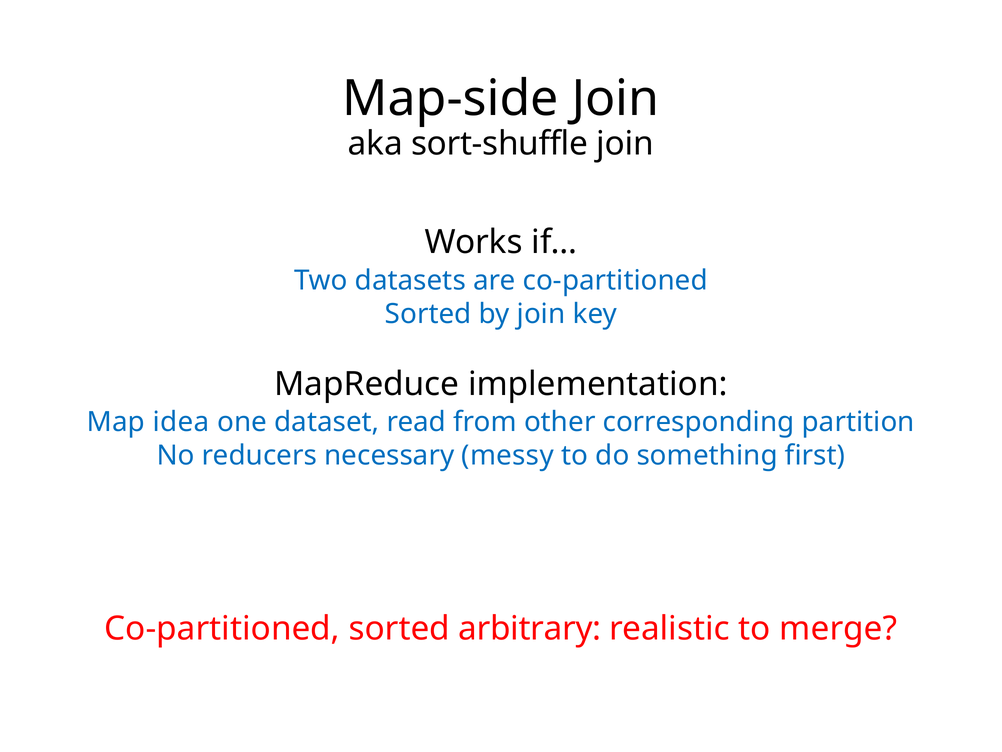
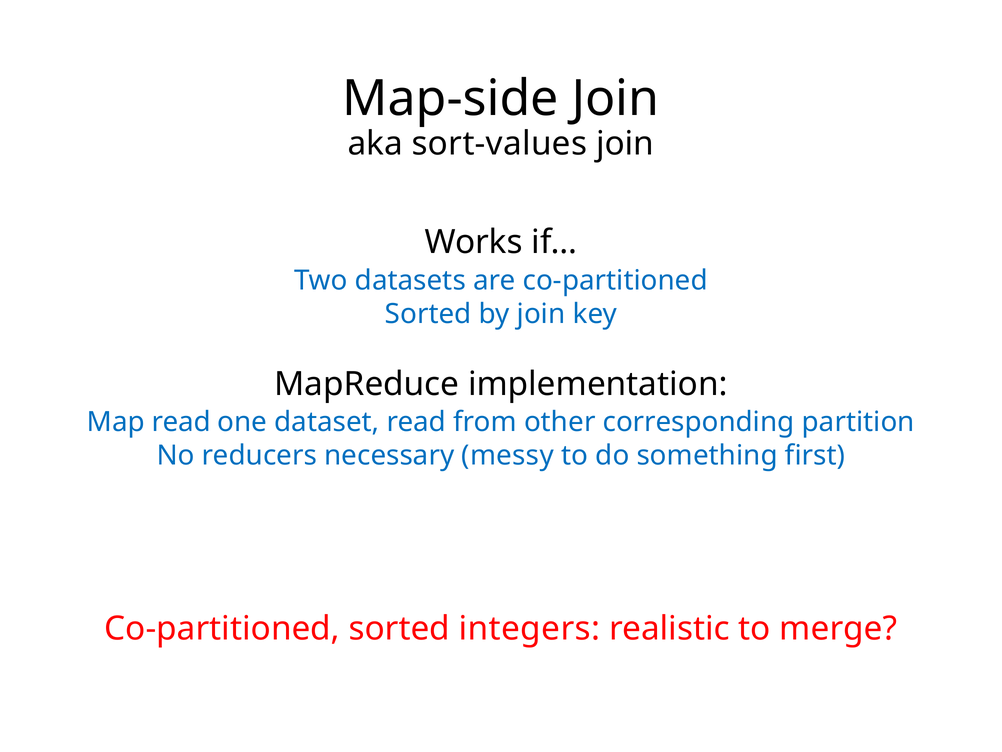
sort-shuffle: sort-shuffle -> sort-values
Map idea: idea -> read
arbitrary: arbitrary -> integers
